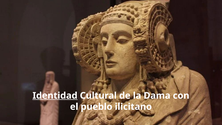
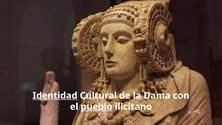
pueblo underline: none -> present
